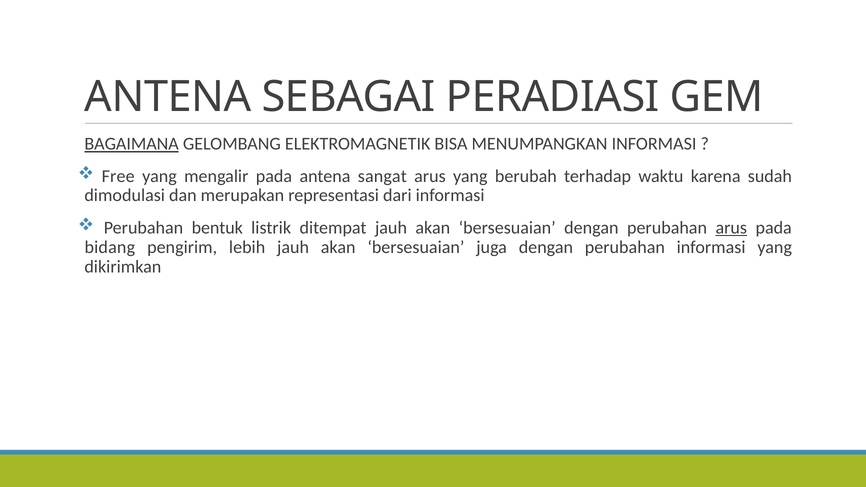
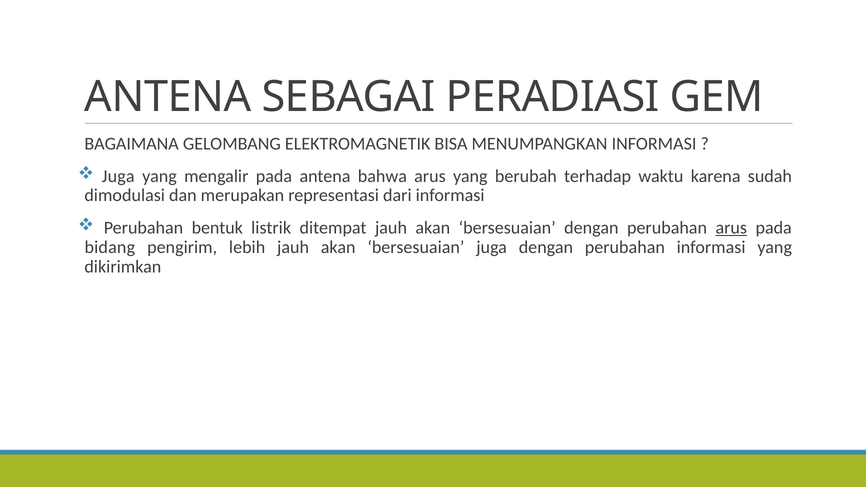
BAGAIMANA underline: present -> none
Free at (118, 176): Free -> Juga
sangat: sangat -> bahwa
